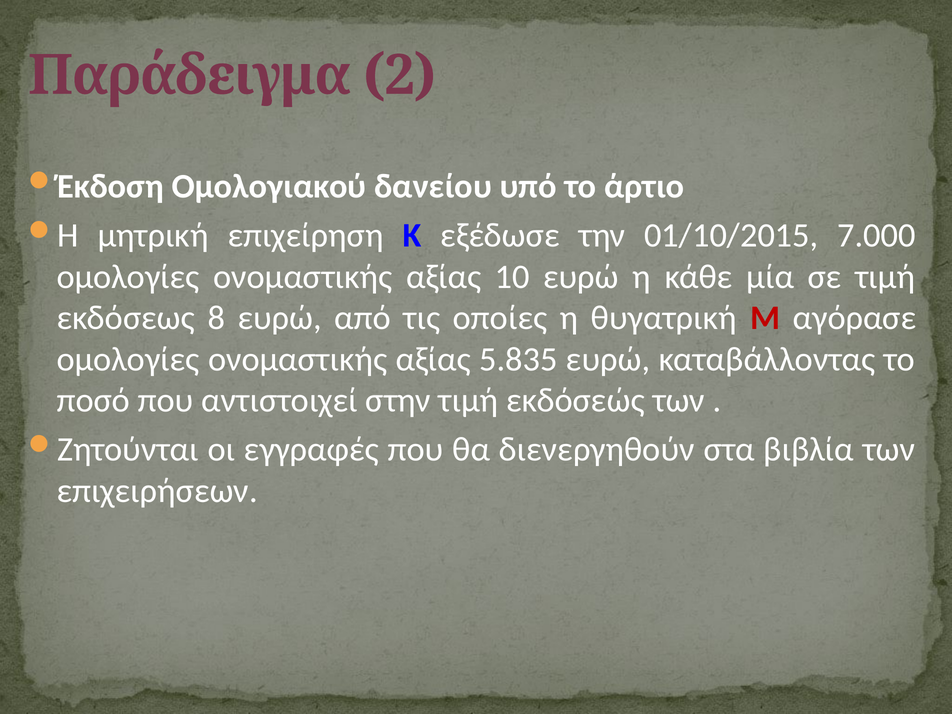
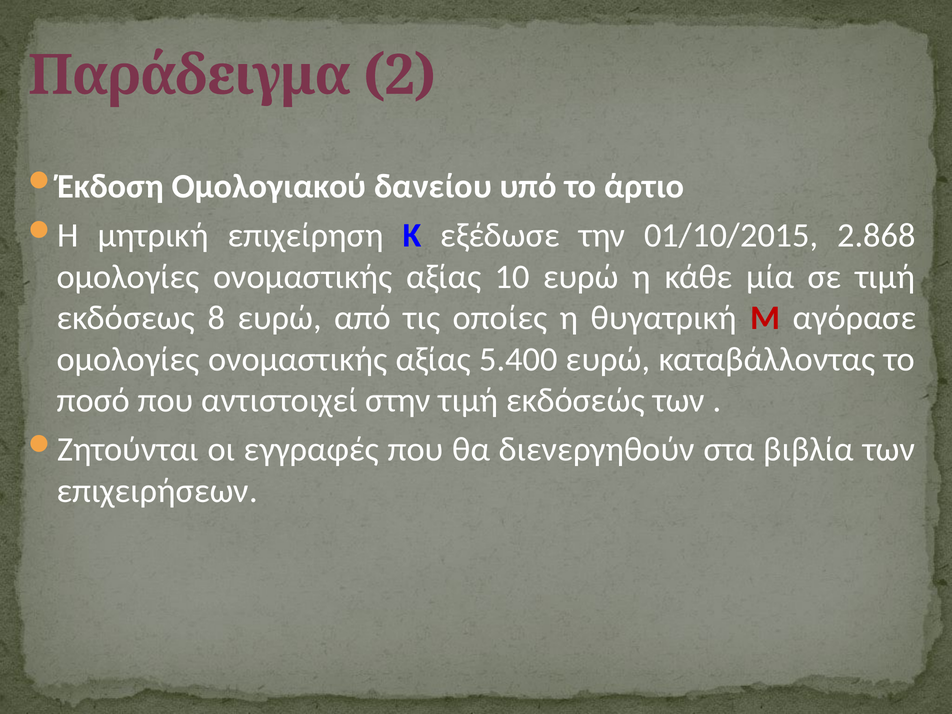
7.000: 7.000 -> 2.868
5.835: 5.835 -> 5.400
